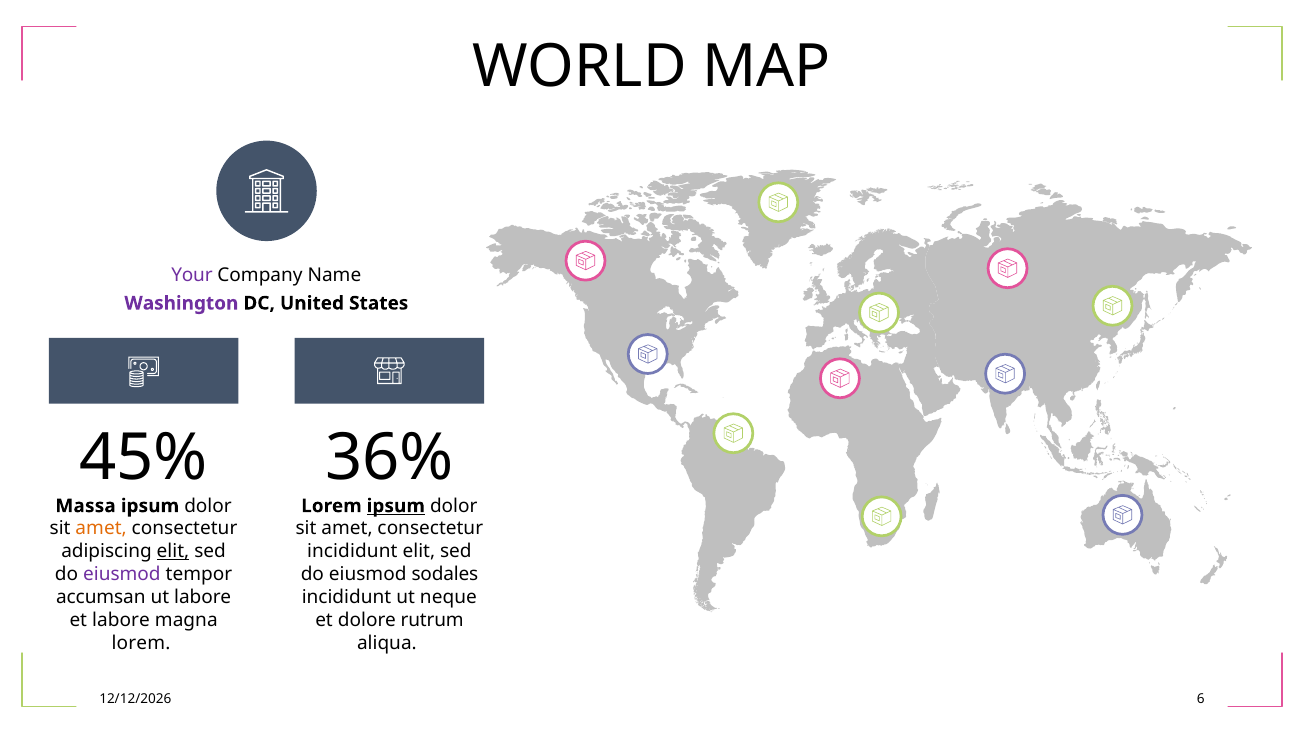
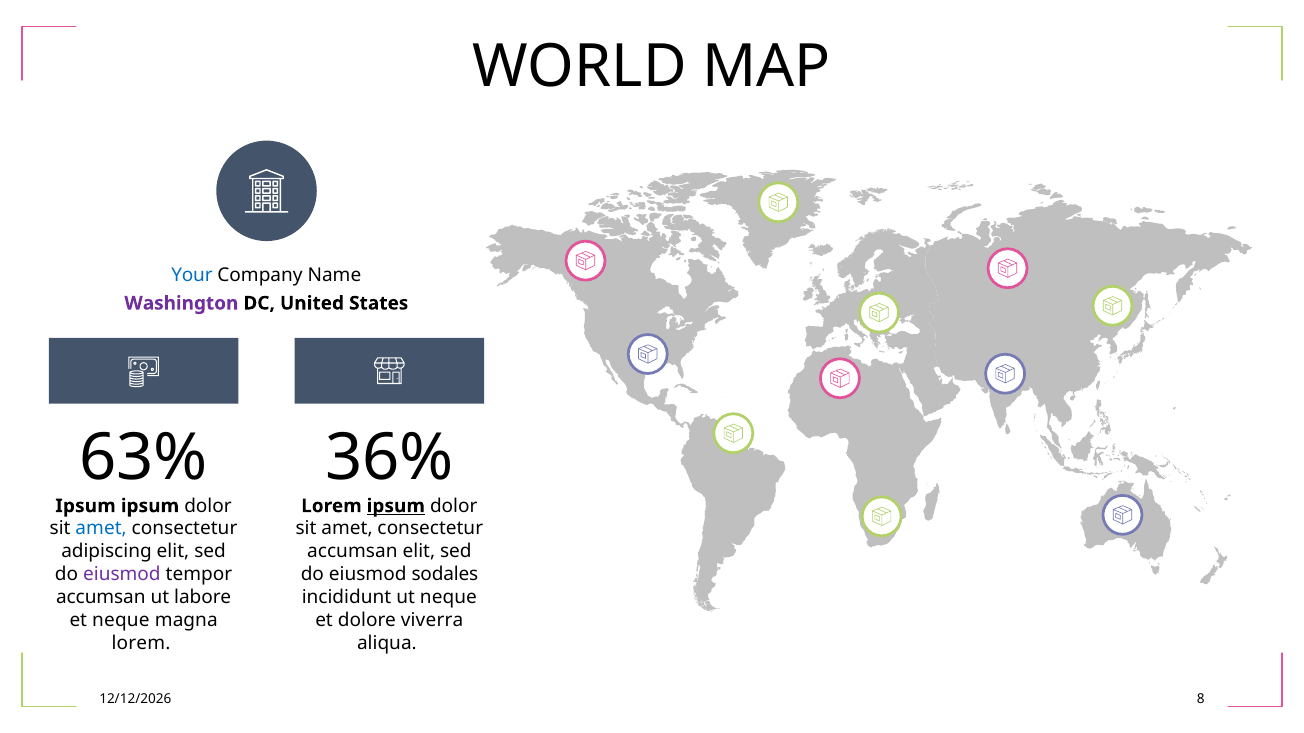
Your colour: purple -> blue
45%: 45% -> 63%
Massa at (86, 506): Massa -> Ipsum
amet at (101, 529) colour: orange -> blue
elit at (173, 552) underline: present -> none
incididunt at (352, 552): incididunt -> accumsan
et labore: labore -> neque
rutrum: rutrum -> viverra
6: 6 -> 8
